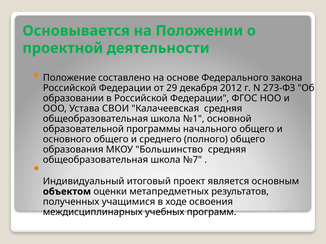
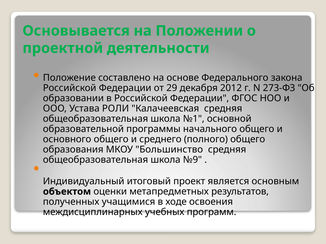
СВОИ: СВОИ -> РОЛИ
№7: №7 -> №9
